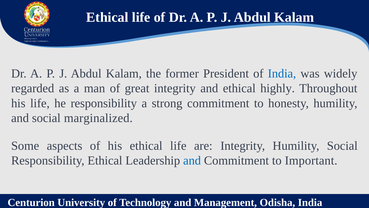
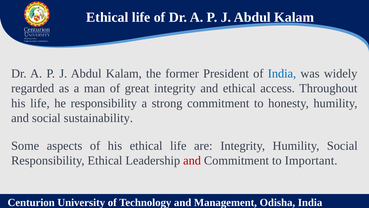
highly: highly -> access
marginalized: marginalized -> sustainability
and at (192, 160) colour: blue -> red
